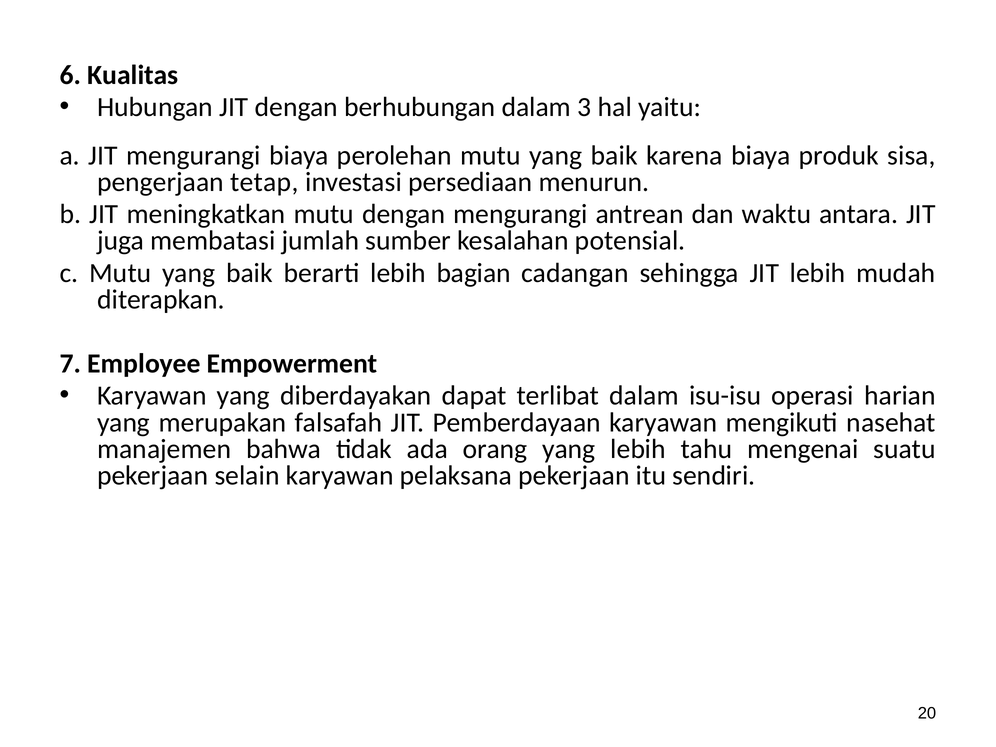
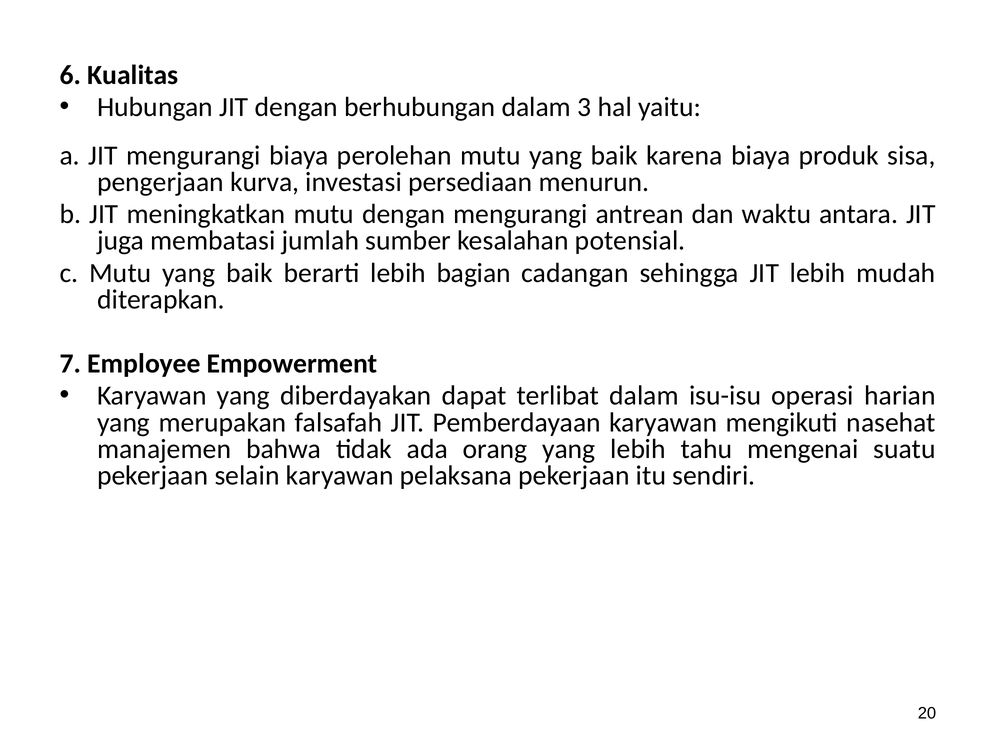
tetap: tetap -> kurva
